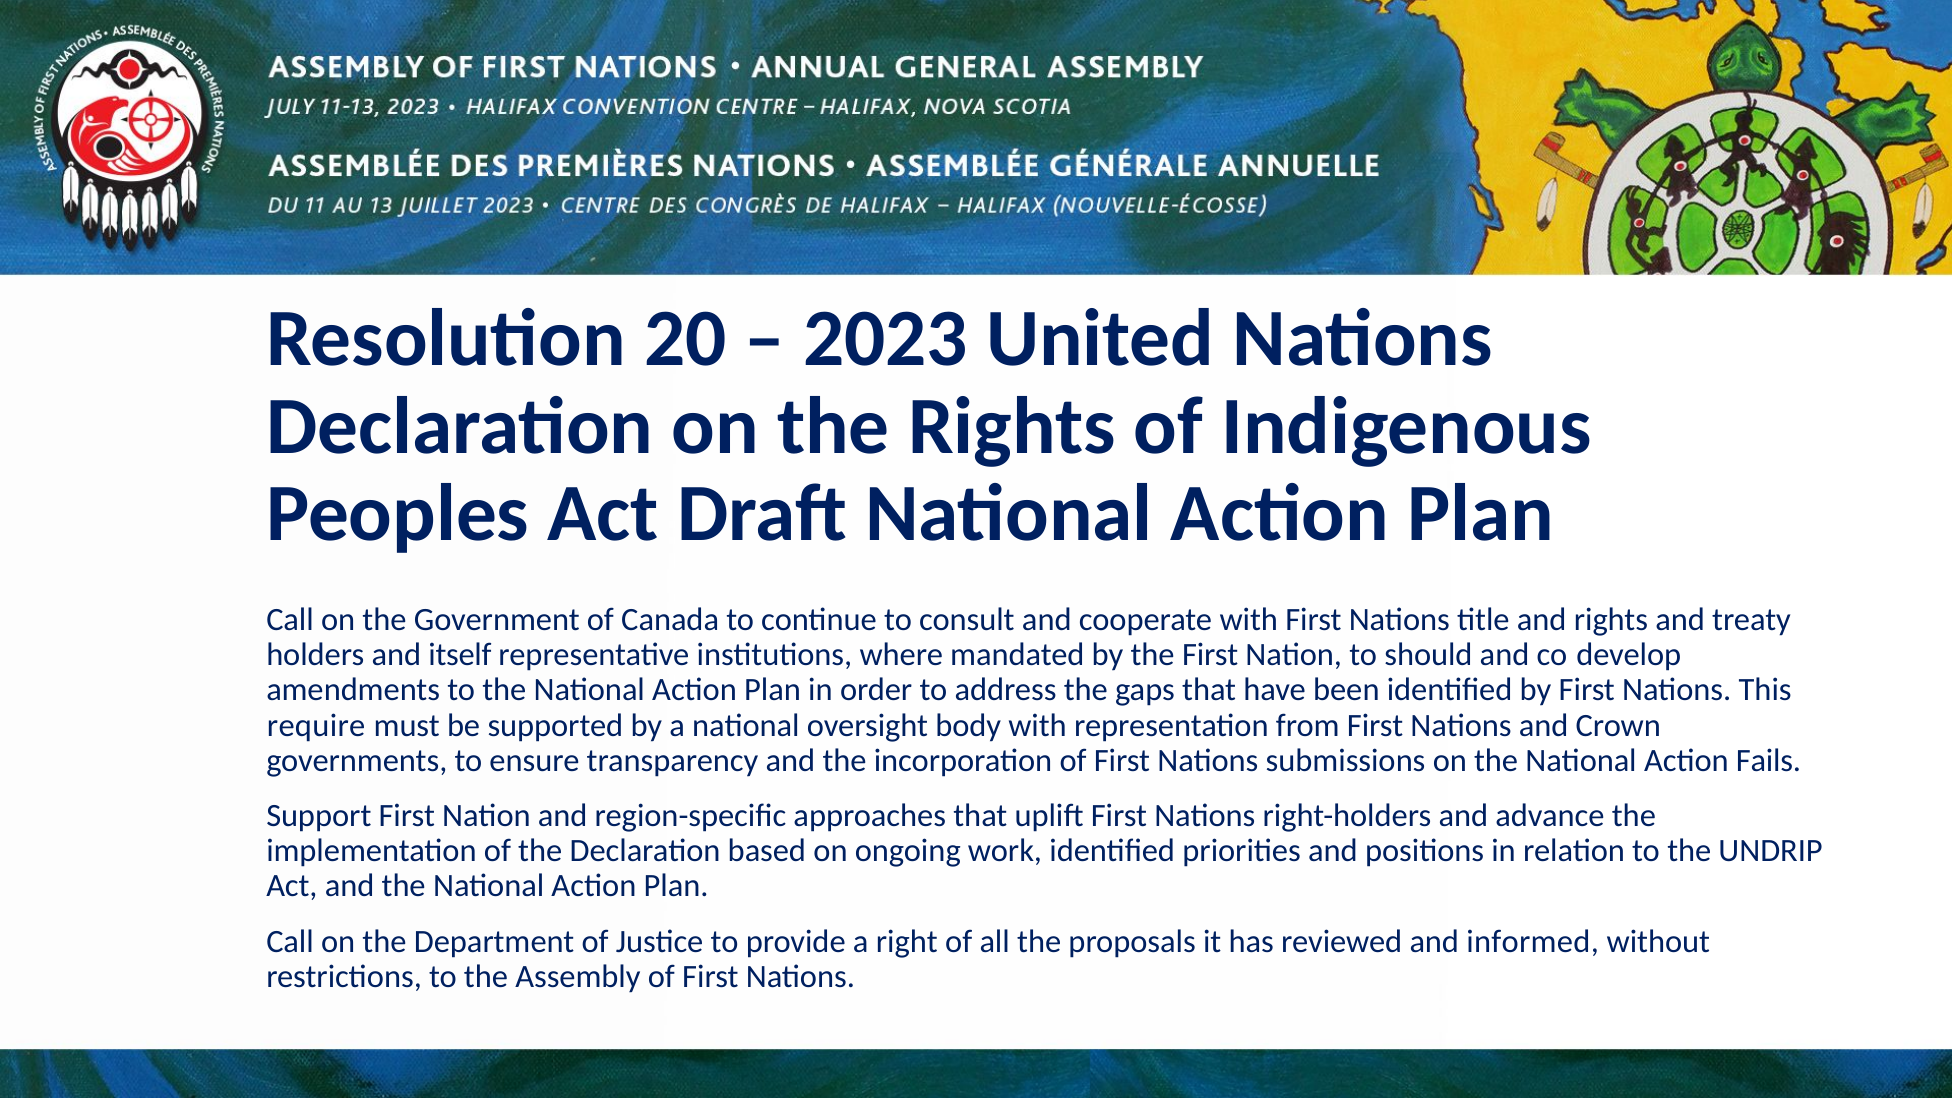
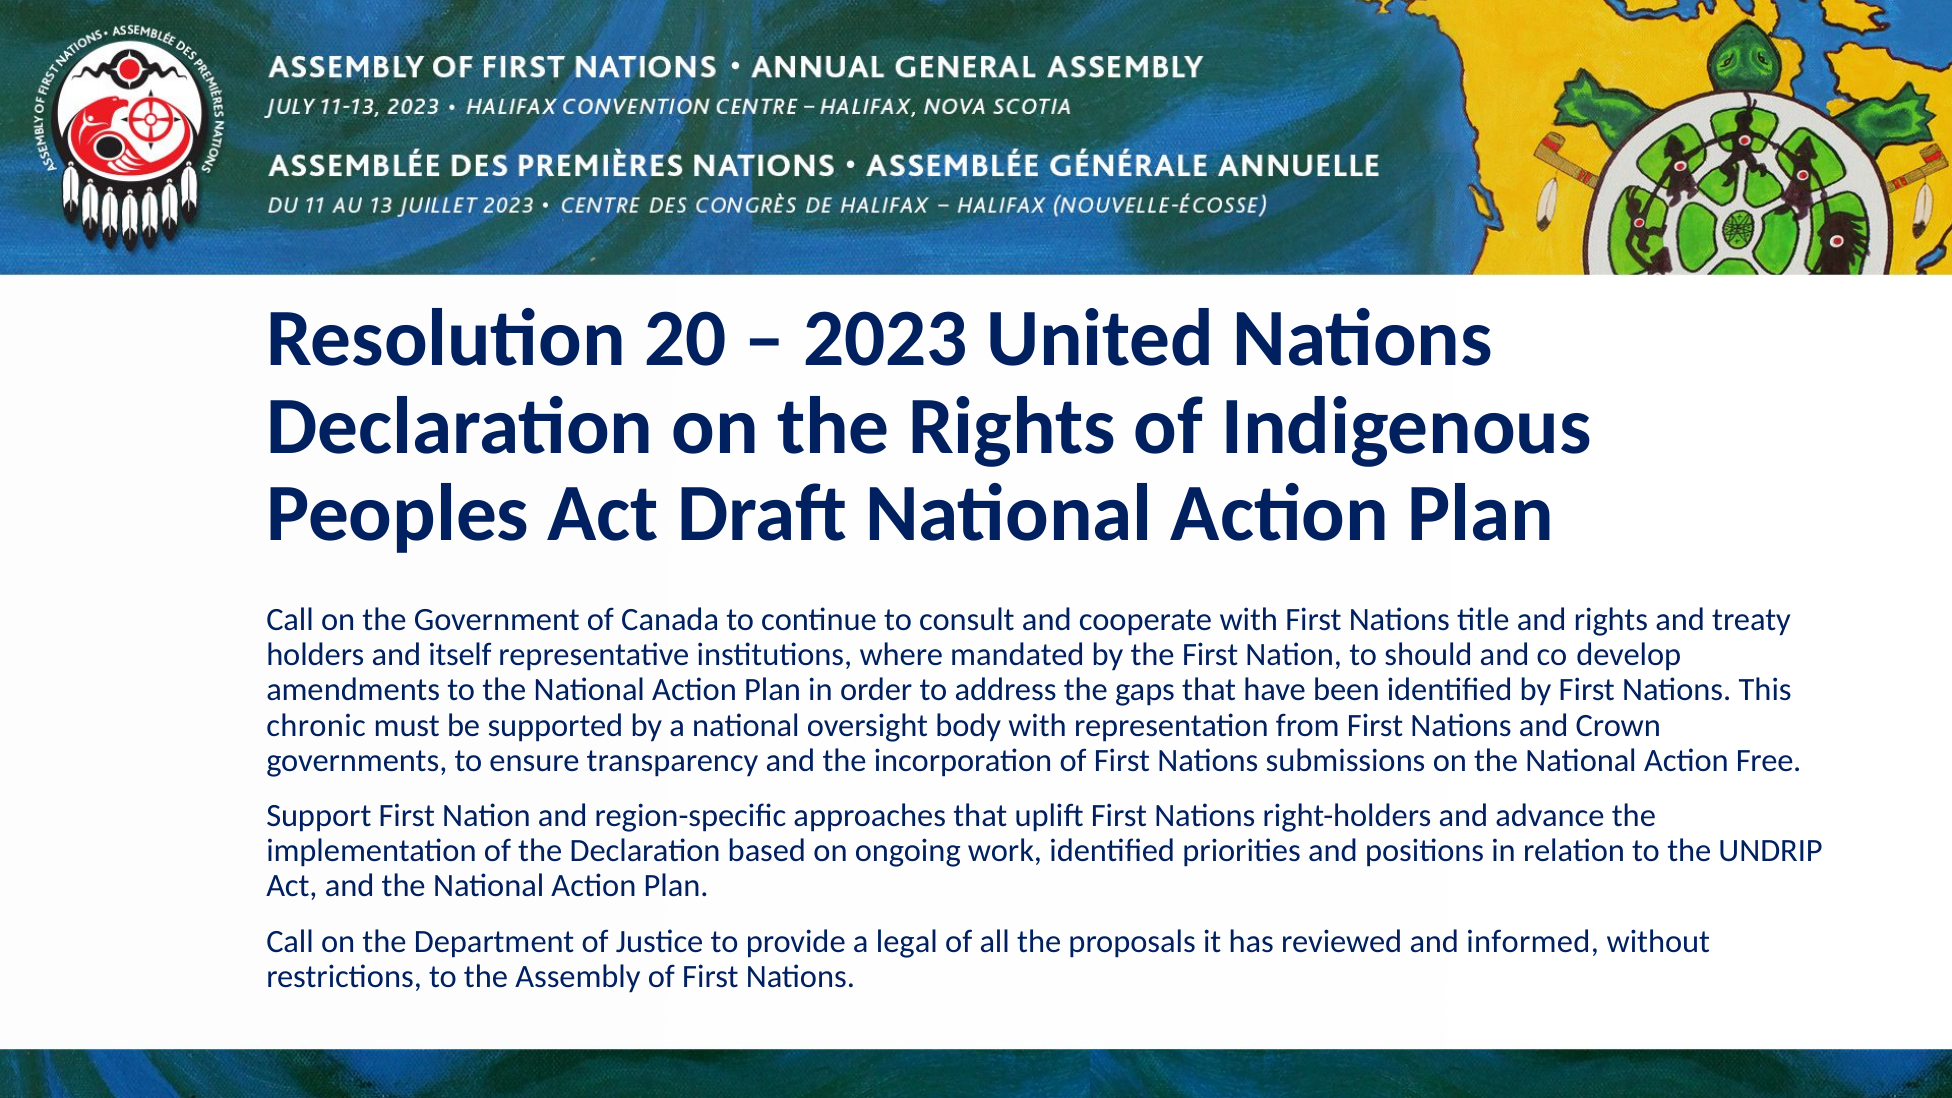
require: require -> chronic
Fails: Fails -> Free
right: right -> legal
